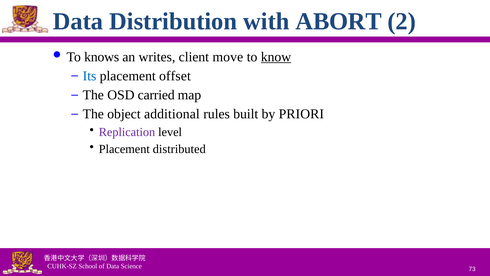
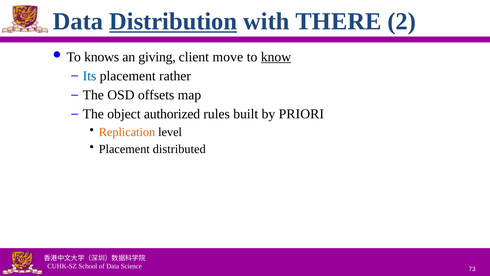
Distribution underline: none -> present
ABORT: ABORT -> THERE
writes: writes -> giving
offset: offset -> rather
carried: carried -> offsets
additional: additional -> authorized
Replication colour: purple -> orange
